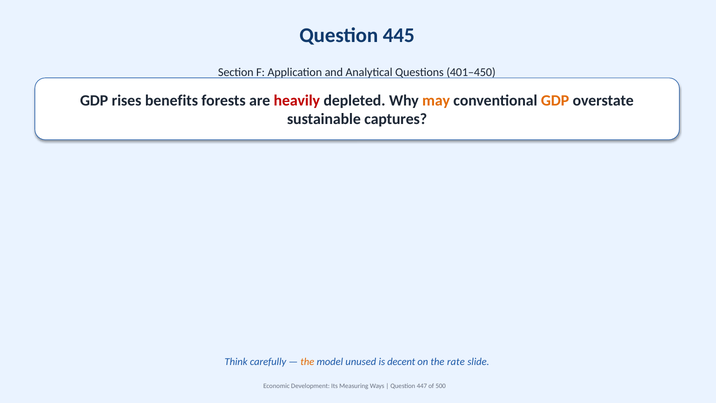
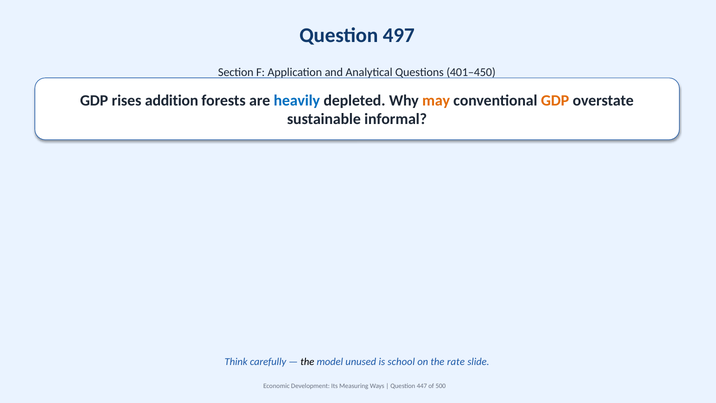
445: 445 -> 497
benefits: benefits -> addition
heavily colour: red -> blue
captures: captures -> informal
the at (307, 361) colour: orange -> black
decent: decent -> school
